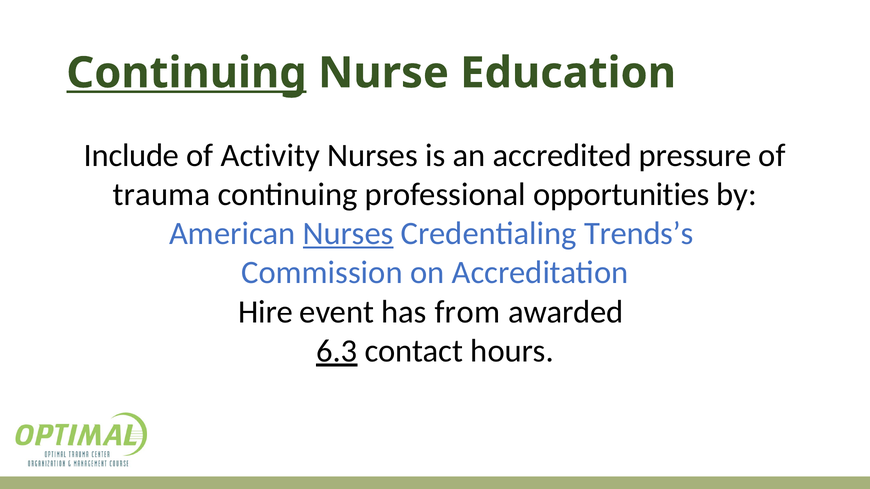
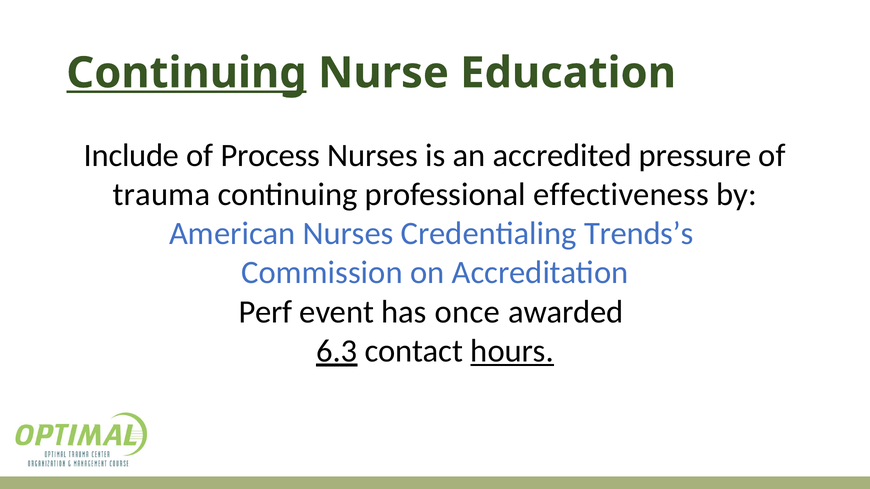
Activity: Activity -> Process
opportunities: opportunities -> effectiveness
Nurses at (348, 234) underline: present -> none
Hire: Hire -> Perf
from: from -> once
hours underline: none -> present
